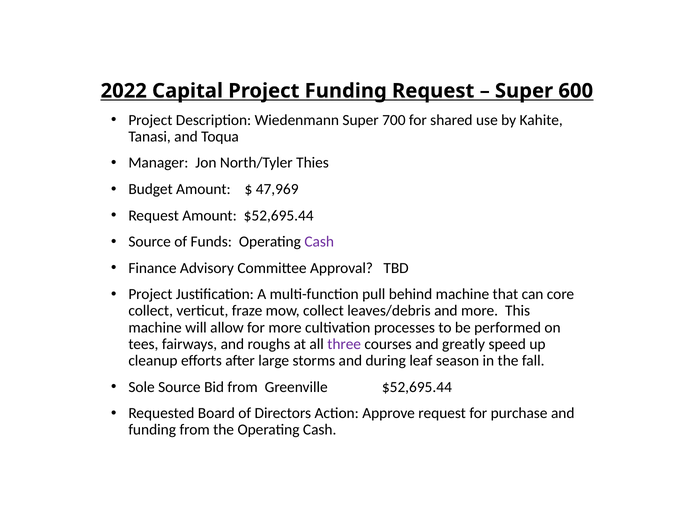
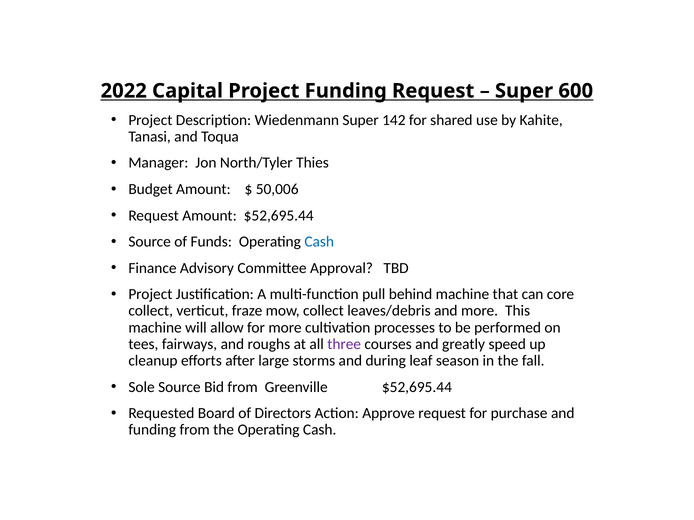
700: 700 -> 142
47,969: 47,969 -> 50,006
Cash at (319, 242) colour: purple -> blue
